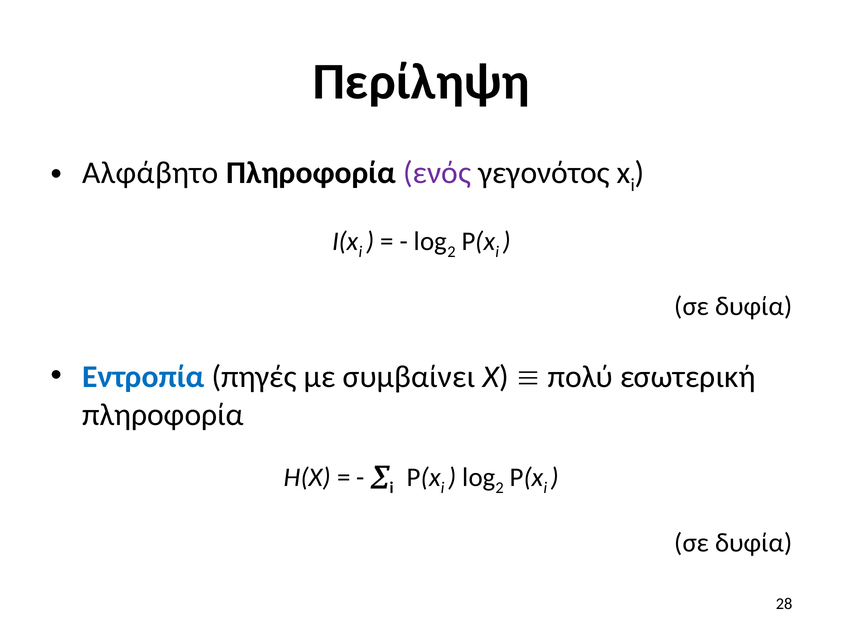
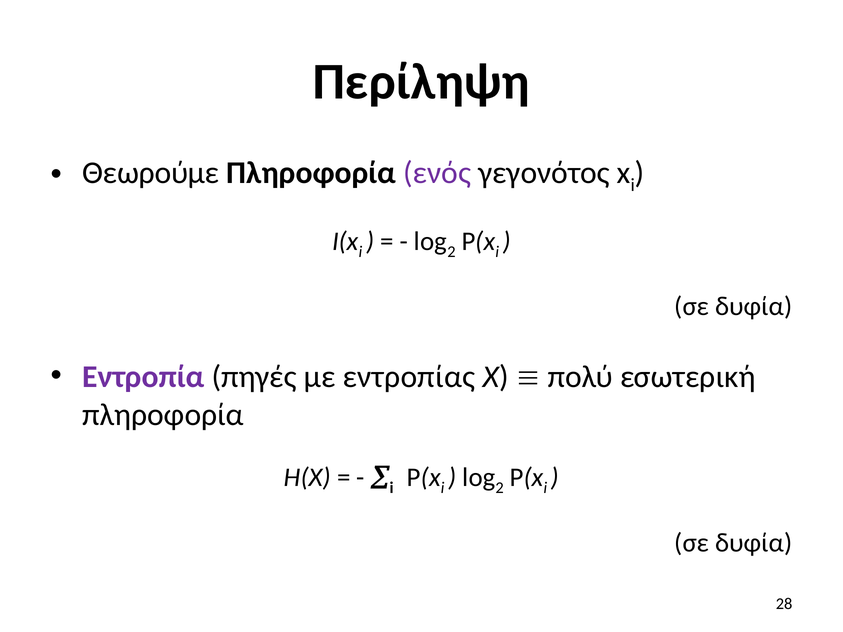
Αλφάβητο: Αλφάβητο -> Θεωρούμε
Εντροπία colour: blue -> purple
συμβαίνει: συμβαίνει -> εντροπίας
